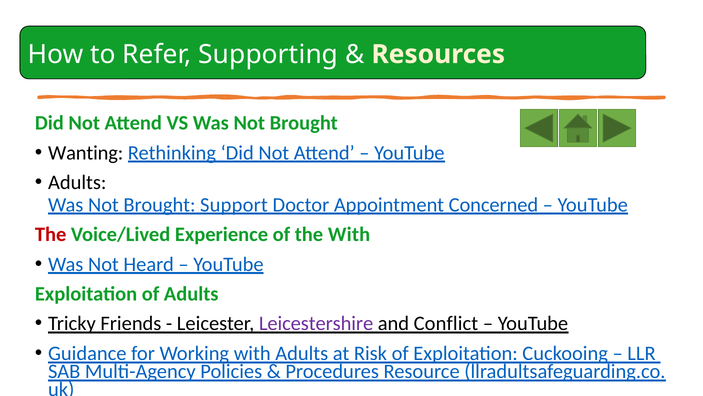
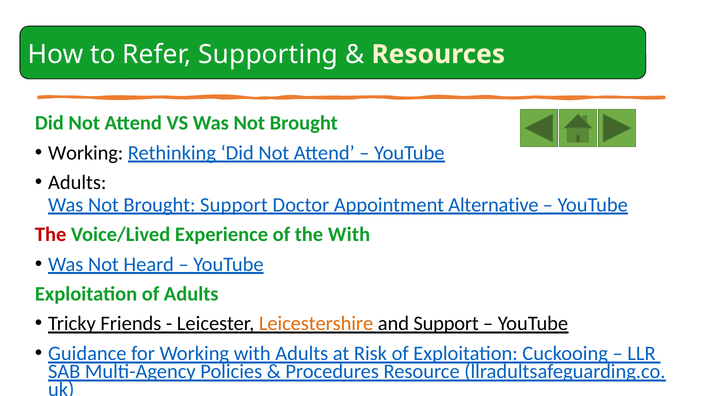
Wanting at (86, 153): Wanting -> Working
Concerned: Concerned -> Alternative
Leicestershire colour: purple -> orange
and Conflict: Conflict -> Support
